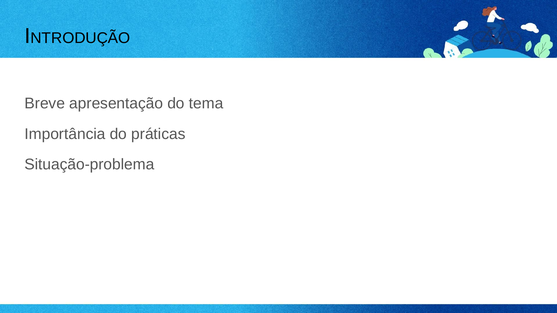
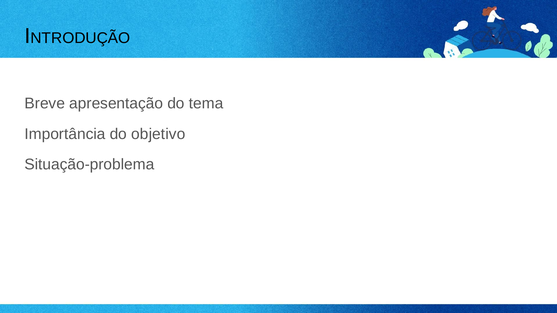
práticas: práticas -> objetivo
